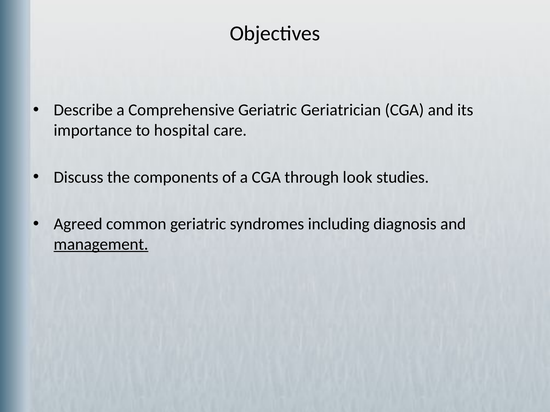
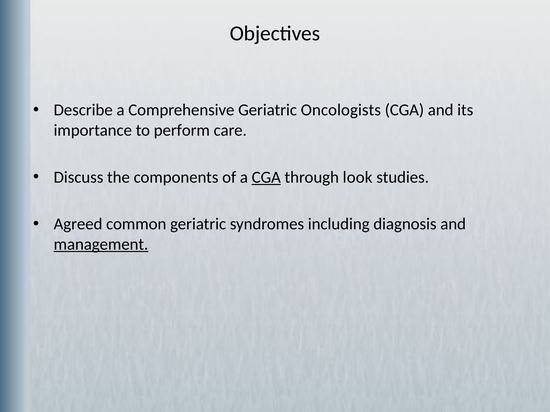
Geriatrician: Geriatrician -> Oncologists
hospital: hospital -> perform
CGA at (266, 177) underline: none -> present
